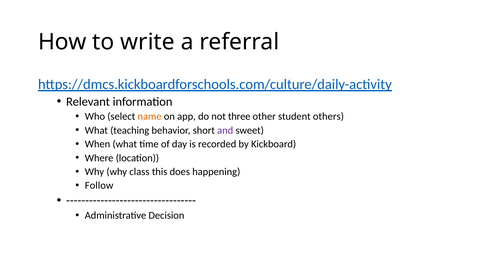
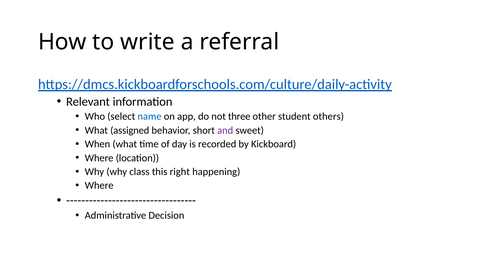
name colour: orange -> blue
teaching: teaching -> assigned
does: does -> right
Follow at (99, 186): Follow -> Where
